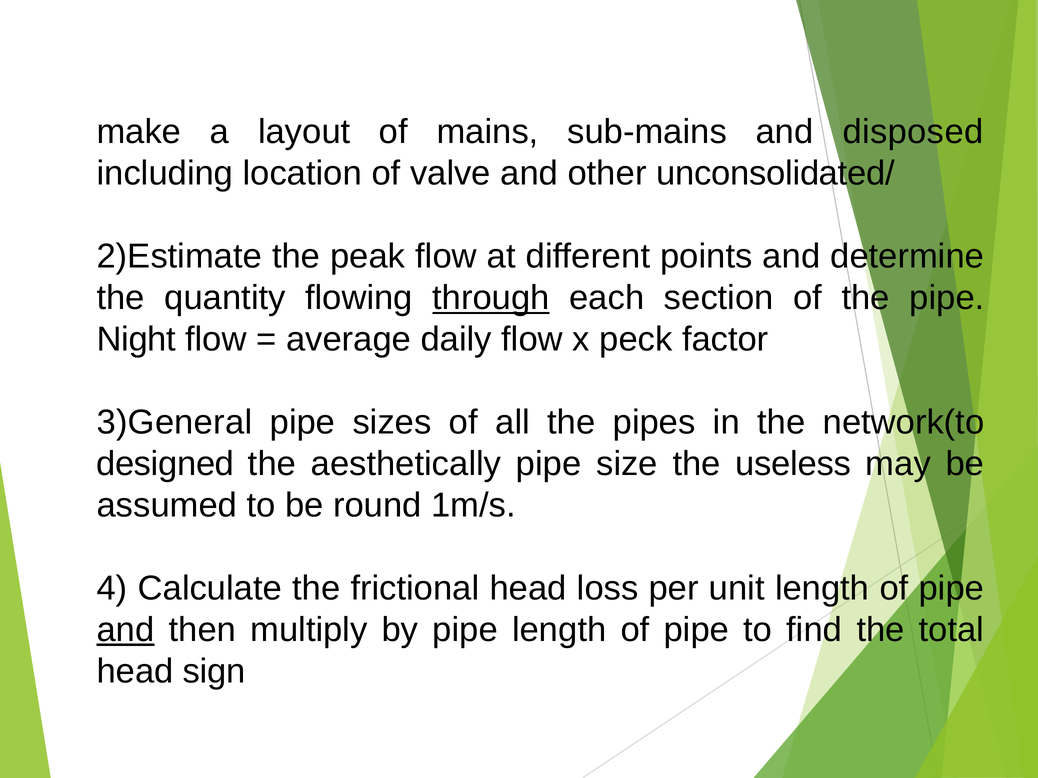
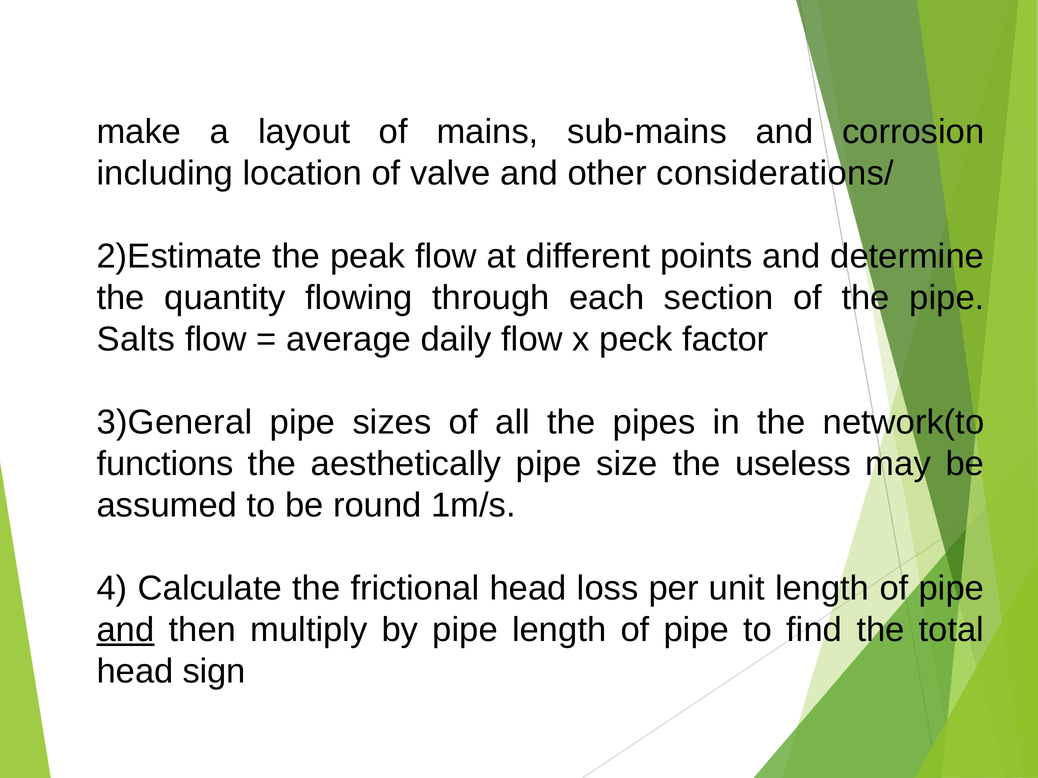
disposed: disposed -> corrosion
unconsolidated/: unconsolidated/ -> considerations/
through underline: present -> none
Night: Night -> Salts
designed: designed -> functions
